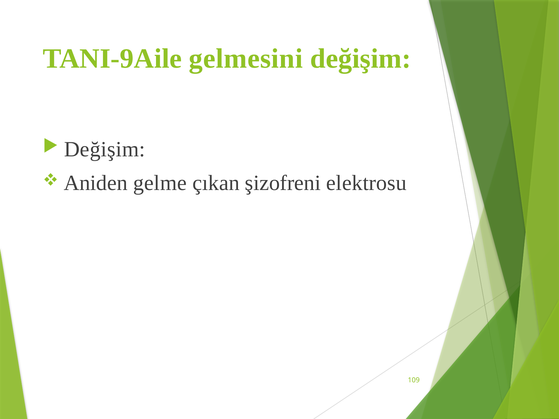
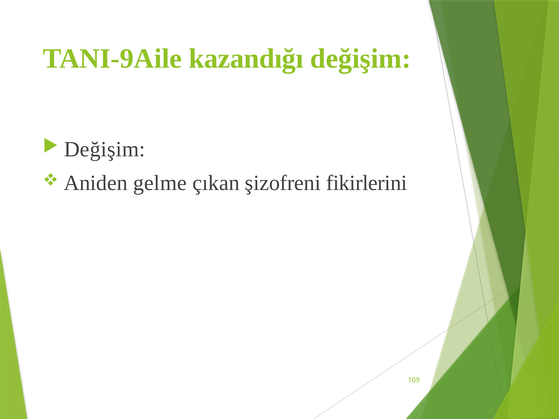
gelmesini: gelmesini -> kazandığı
elektrosu: elektrosu -> fikirlerini
